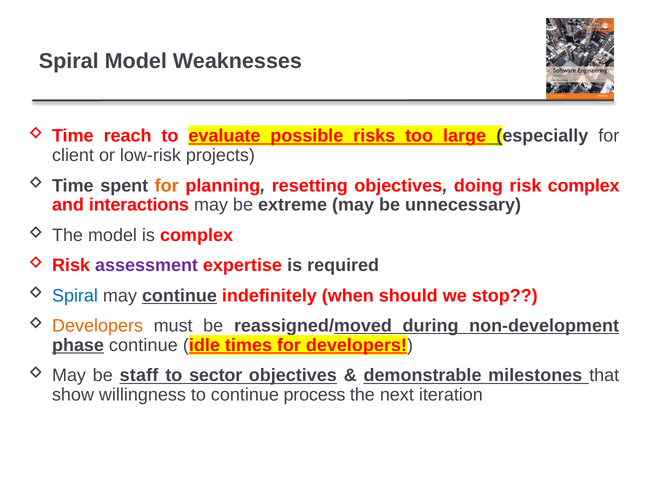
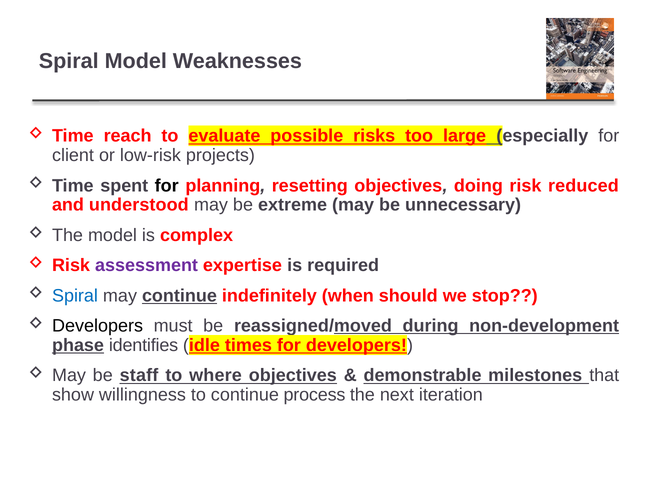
for at (167, 186) colour: orange -> black
risk complex: complex -> reduced
interactions: interactions -> understood
Developers at (98, 326) colour: orange -> black
phase continue: continue -> identifies
sector: sector -> where
